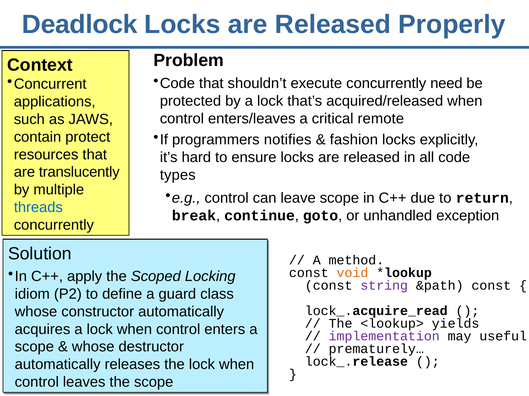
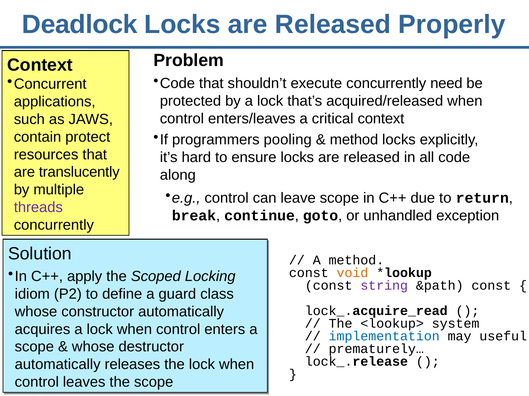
critical remote: remote -> context
notifies: notifies -> pooling
fashion at (354, 140): fashion -> method
types: types -> along
threads colour: blue -> purple
yields: yields -> system
implementation colour: purple -> blue
